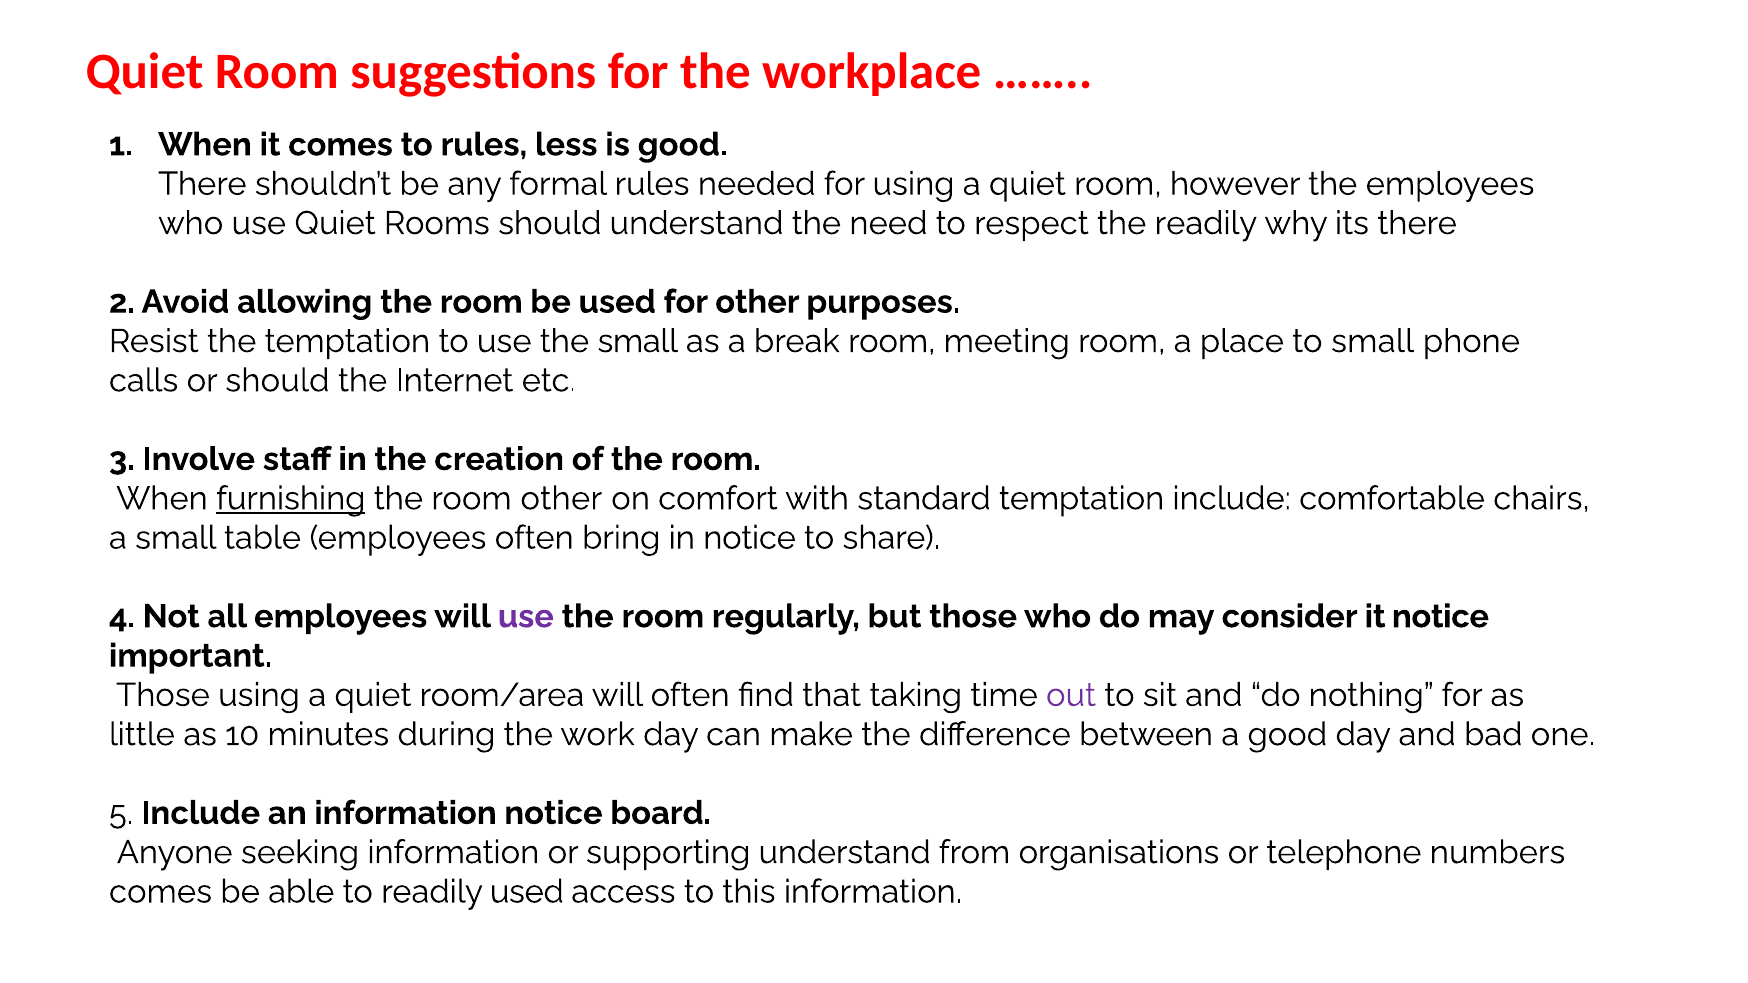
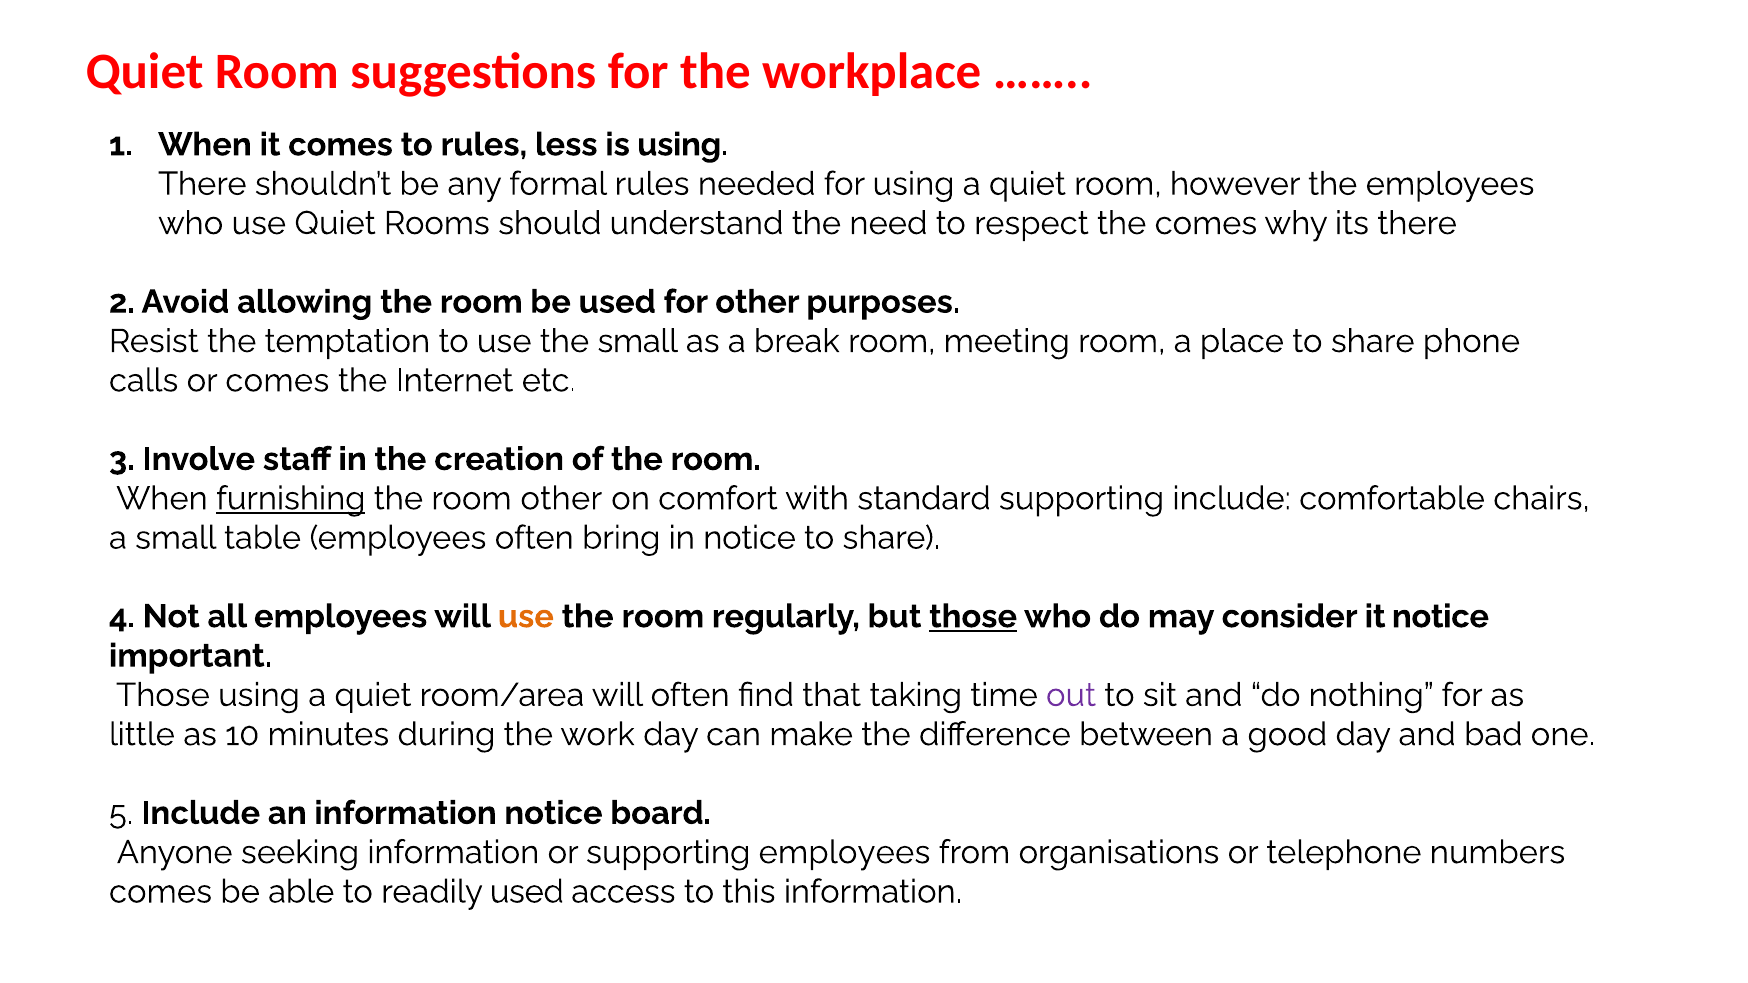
is good: good -> using
the readily: readily -> comes
place to small: small -> share
or should: should -> comes
standard temptation: temptation -> supporting
use at (526, 617) colour: purple -> orange
those at (973, 617) underline: none -> present
supporting understand: understand -> employees
